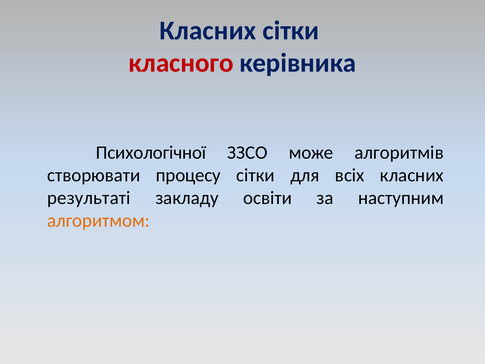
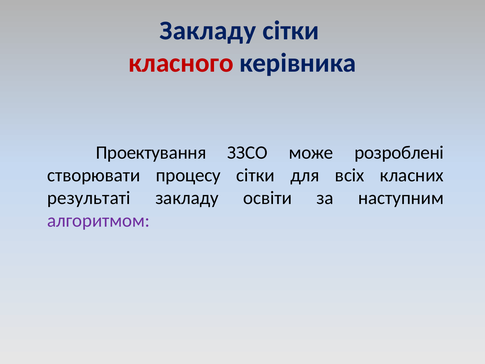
Класних at (208, 31): Класних -> Закладу
Психологічної: Психологічної -> Проектування
алгоритмів: алгоритмів -> розроблені
алгоритмом colour: orange -> purple
